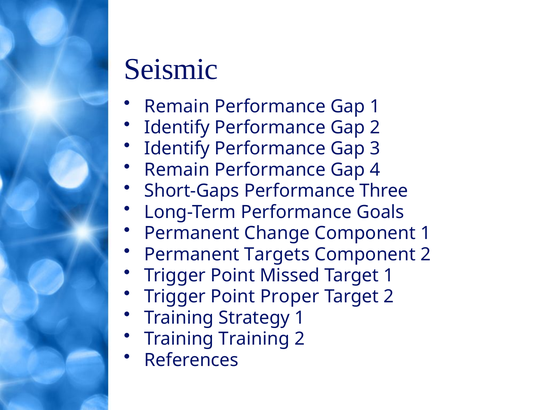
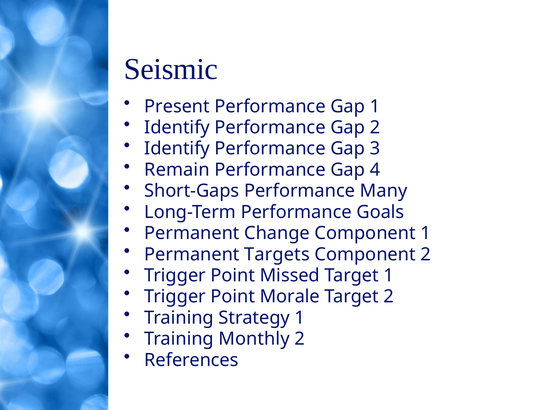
Remain at (177, 106): Remain -> Present
Three: Three -> Many
Proper: Proper -> Morale
Training Training: Training -> Monthly
